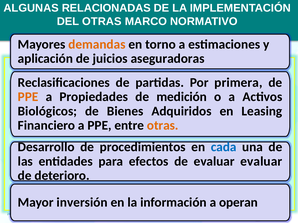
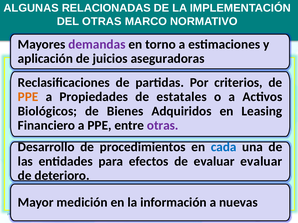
demandas colour: orange -> purple
primera: primera -> criterios
medición: medición -> estatales
otras at (163, 126) colour: orange -> purple
inversión: inversión -> medición
operan: operan -> nuevas
